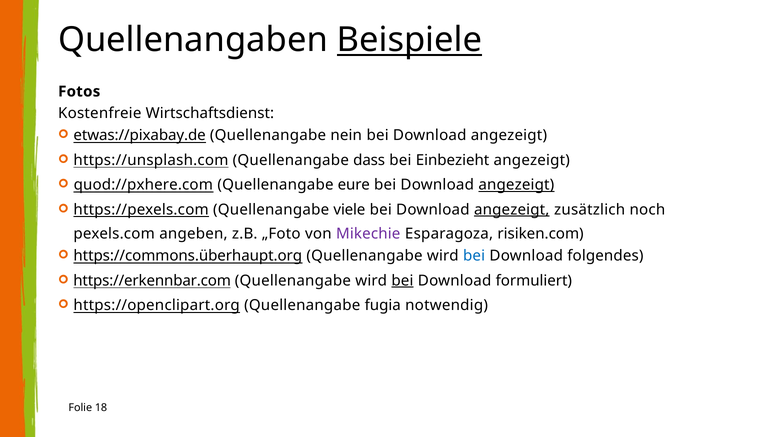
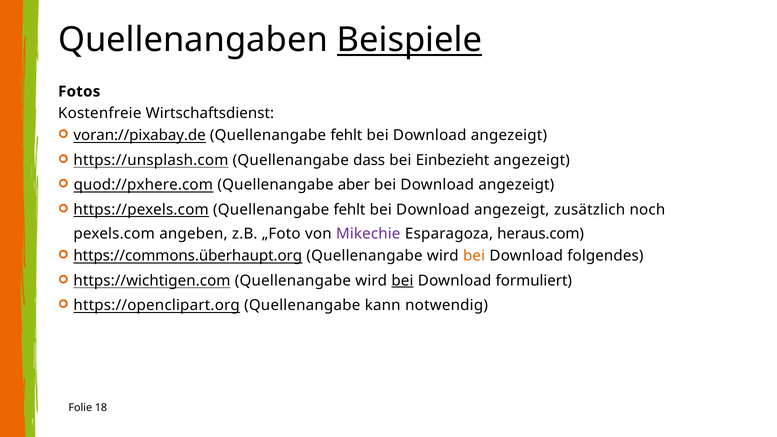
etwas://pixabay.de: etwas://pixabay.de -> voran://pixabay.de
nein at (346, 136): nein -> fehlt
eure: eure -> aber
angezeigt at (516, 185) underline: present -> none
https://pexels.com Quellenangabe viele: viele -> fehlt
angezeigt at (512, 210) underline: present -> none
risiken.com: risiken.com -> heraus.com
bei at (474, 256) colour: blue -> orange
https://erkennbar.com: https://erkennbar.com -> https://wichtigen.com
fugia: fugia -> kann
